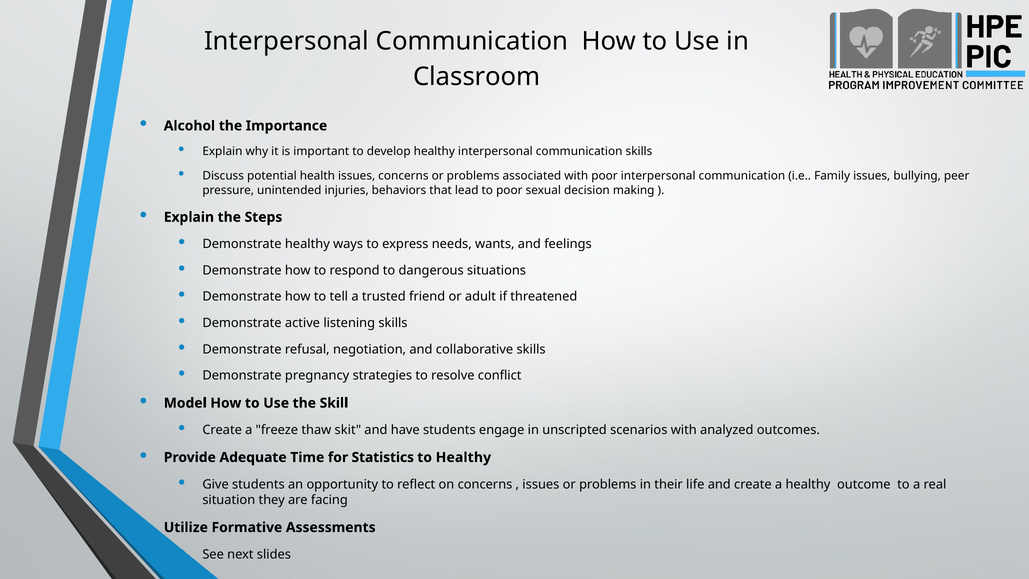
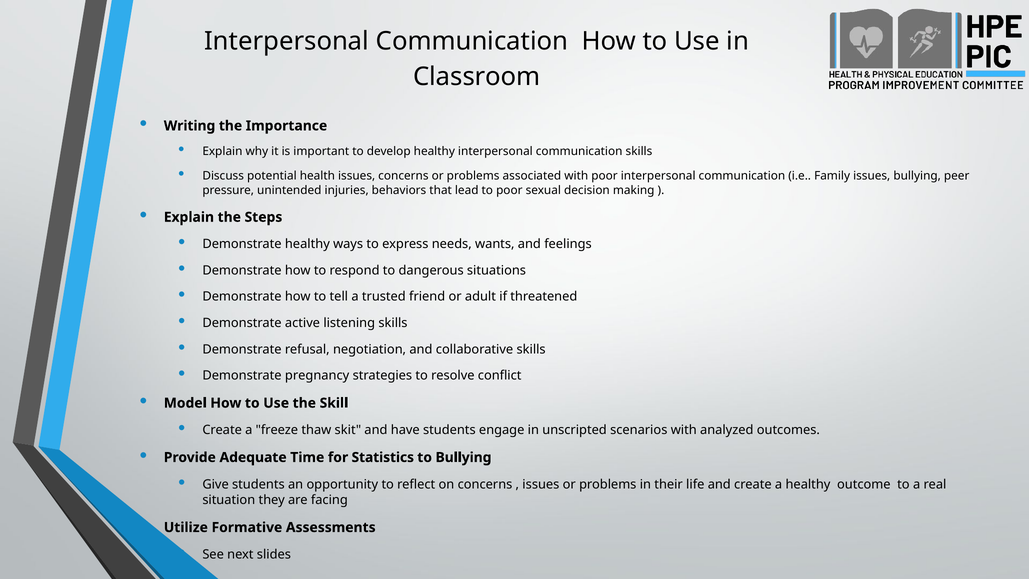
Alcohol: Alcohol -> Writing
to Healthy: Healthy -> Bullying
